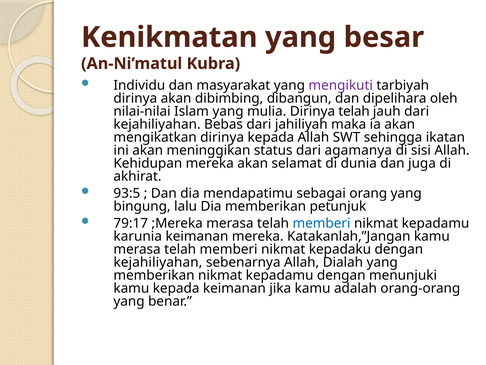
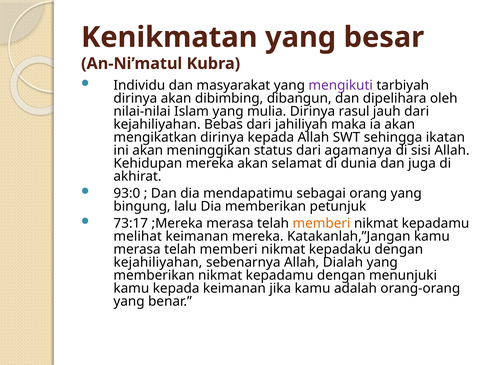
Dirinya telah: telah -> rasul
93:5: 93:5 -> 93:0
79:17: 79:17 -> 73:17
memberi at (321, 223) colour: blue -> orange
karunia: karunia -> melihat
